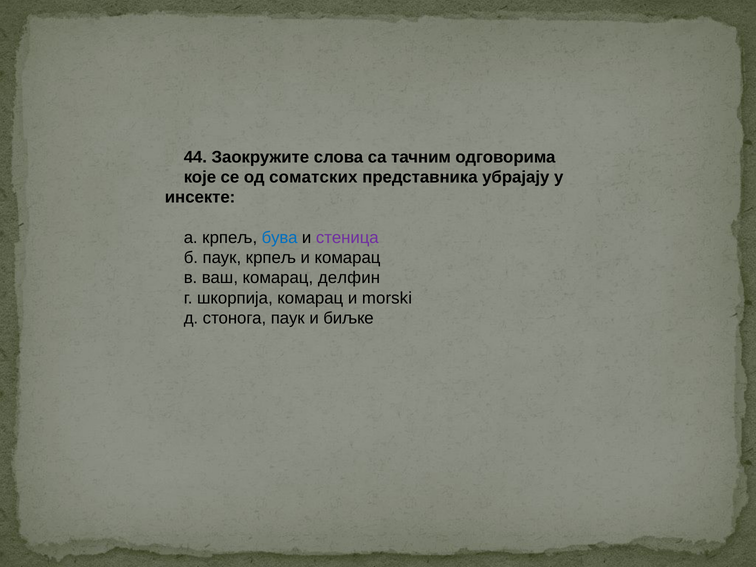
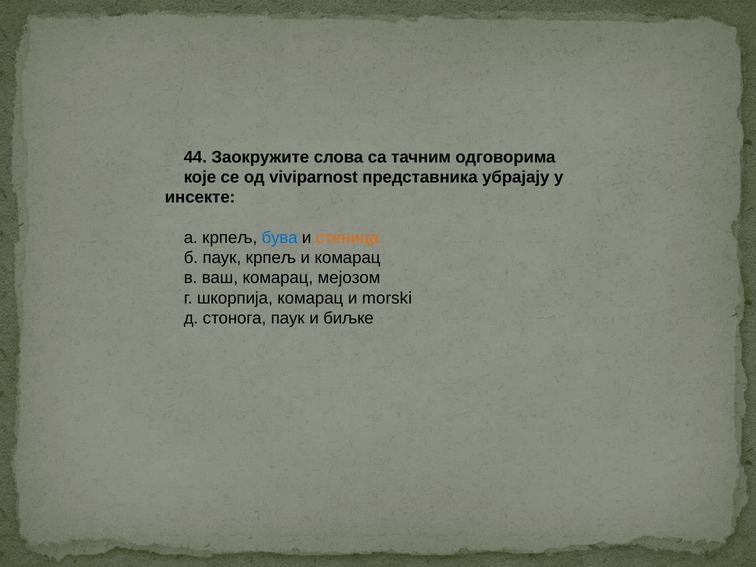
соматских: соматских -> viviparnost
стеница colour: purple -> orange
делфин: делфин -> мејозом
